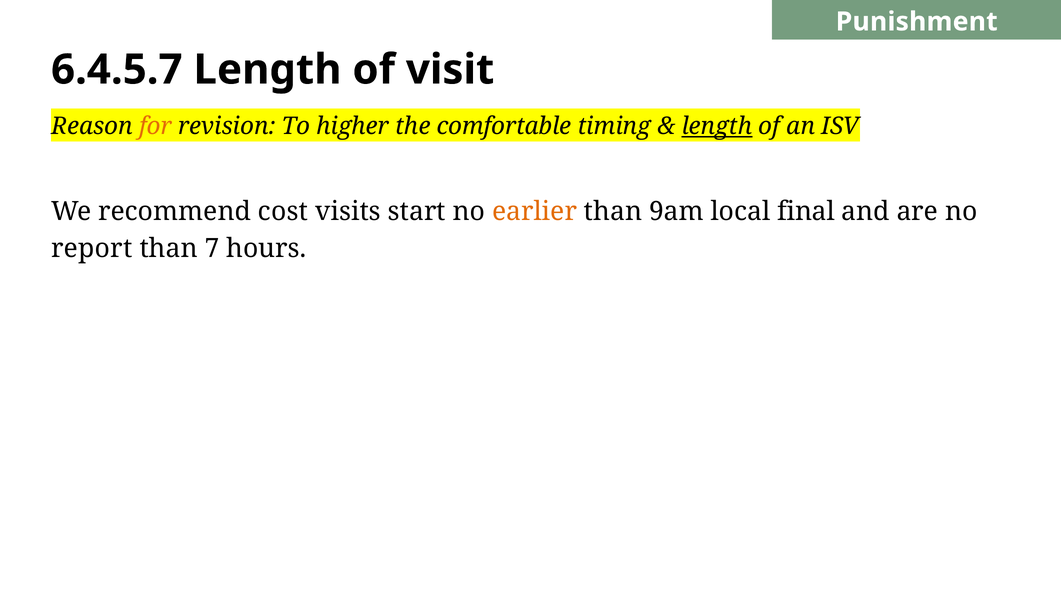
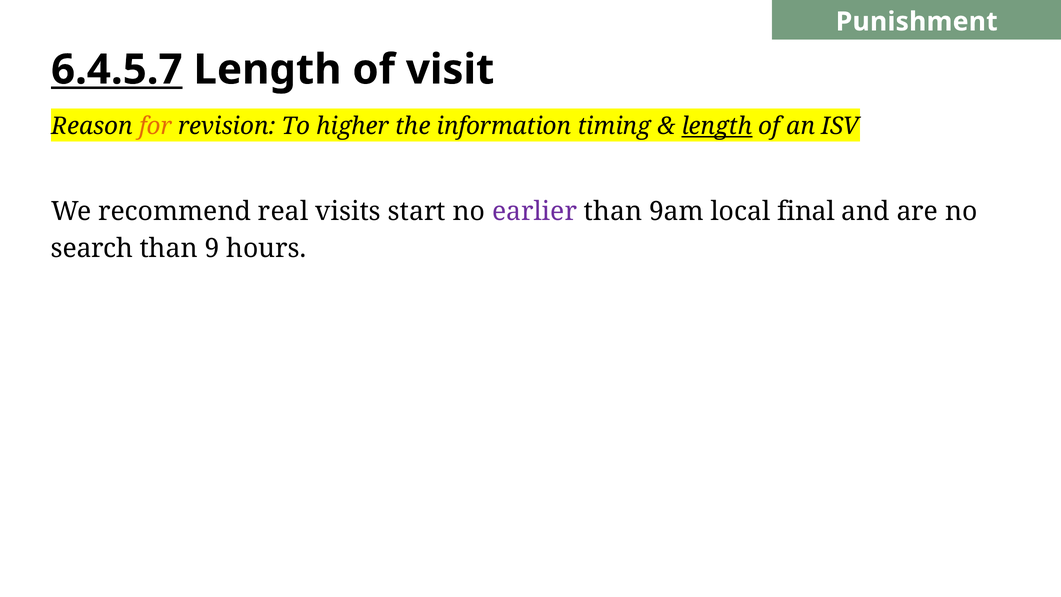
6.4.5.7 underline: none -> present
comfortable: comfortable -> information
cost: cost -> real
earlier colour: orange -> purple
report: report -> search
7: 7 -> 9
